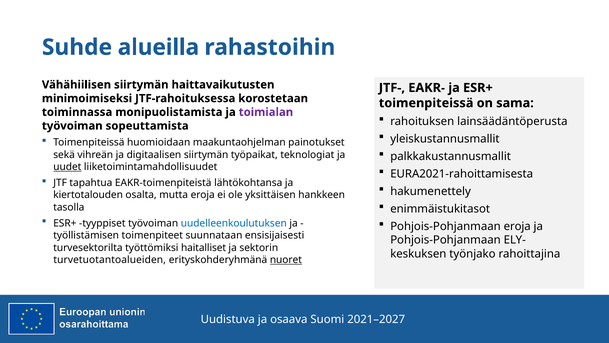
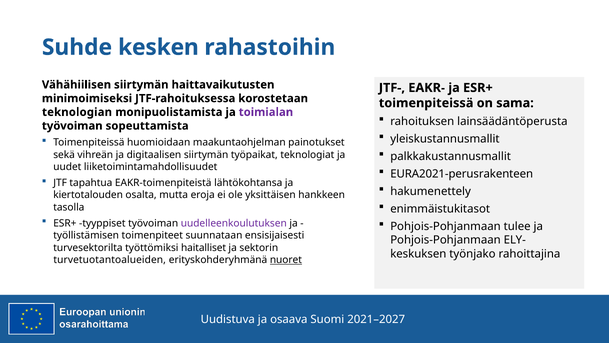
alueilla: alueilla -> kesken
toiminnassa: toiminnassa -> teknologian
uudet underline: present -> none
EURA2021-rahoittamisesta: EURA2021-rahoittamisesta -> EURA2021-perusrakenteen
uudelleenkoulutuksen colour: blue -> purple
Pohjois-Pohjanmaan eroja: eroja -> tulee
